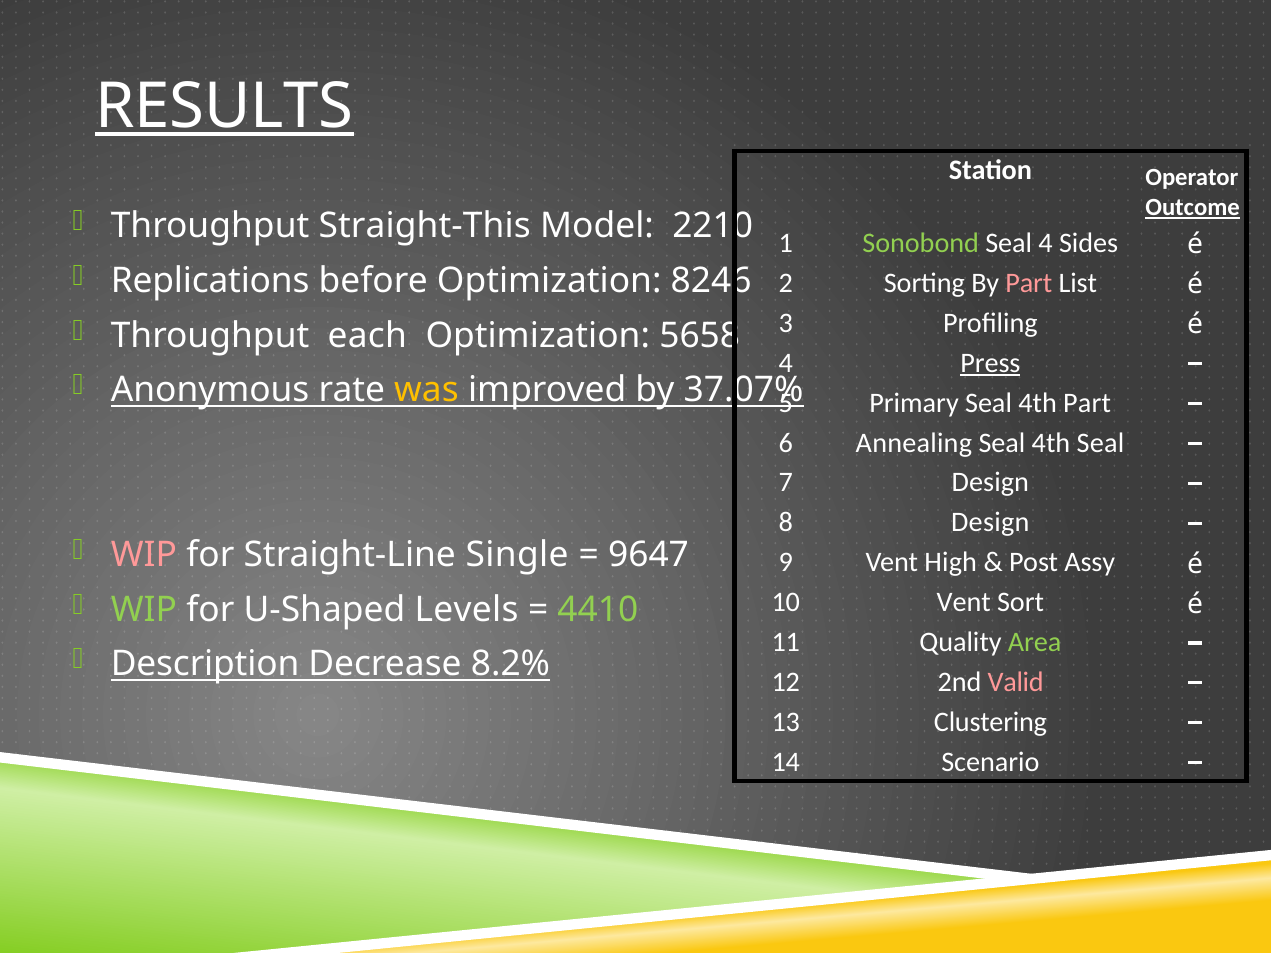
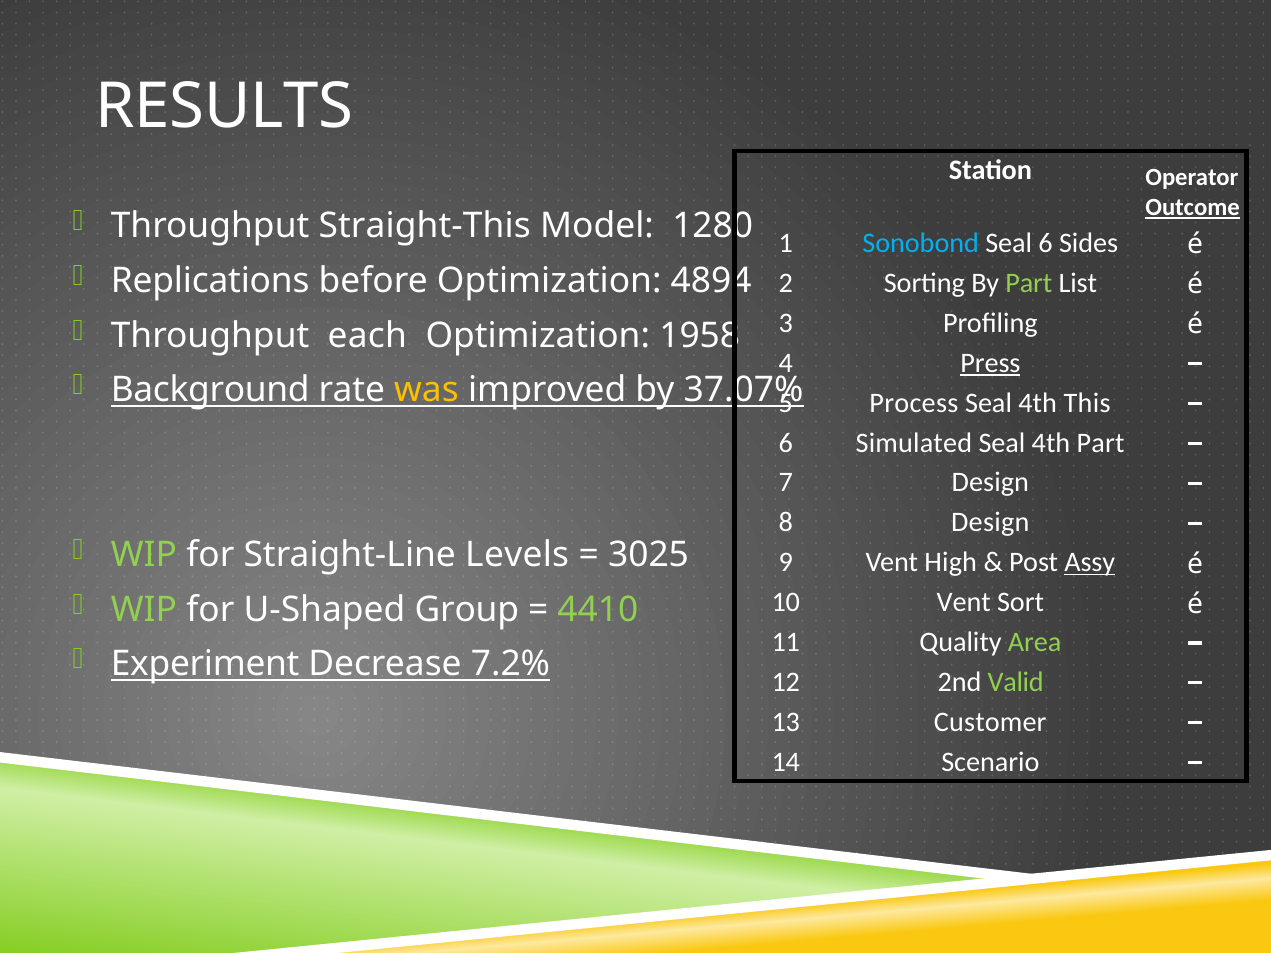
RESULTS underline: present -> none
2210: 2210 -> 1280
Sonobond colour: light green -> light blue
Seal 4: 4 -> 6
8246: 8246 -> 4894
Part at (1029, 283) colour: pink -> light green
5658: 5658 -> 1958
Anonymous: Anonymous -> Background
Primary: Primary -> Process
4th Part: Part -> This
Annealing: Annealing -> Simulated
4th Seal: Seal -> Part
WIP at (144, 555) colour: pink -> light green
Single: Single -> Levels
9647: 9647 -> 3025
Assy underline: none -> present
Levels: Levels -> Group
Description: Description -> Experiment
8.2%: 8.2% -> 7.2%
Valid colour: pink -> light green
Clustering: Clustering -> Customer
